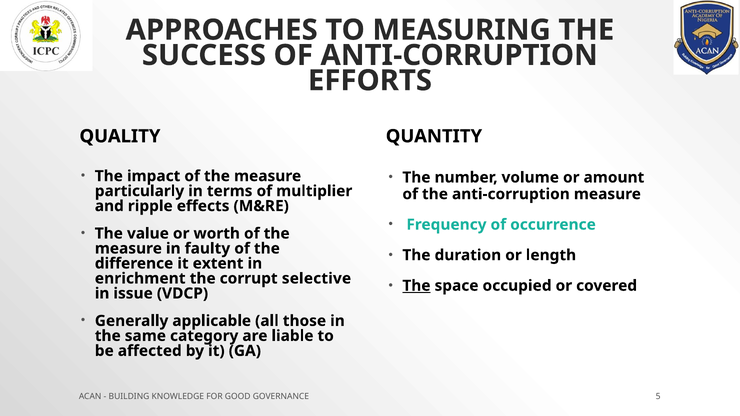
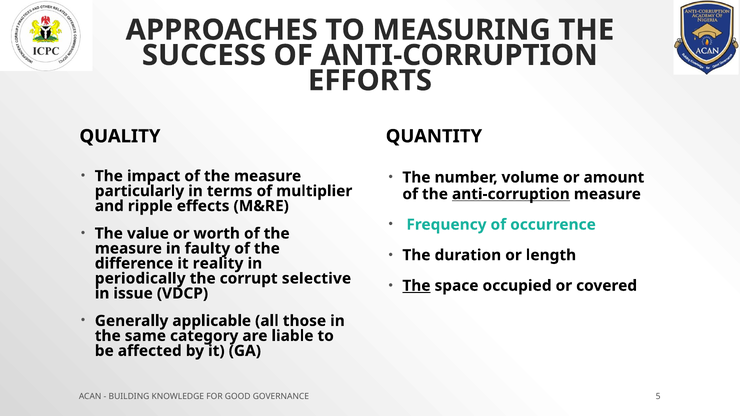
anti-corruption at (511, 194) underline: none -> present
extent: extent -> reality
enrichment: enrichment -> periodically
